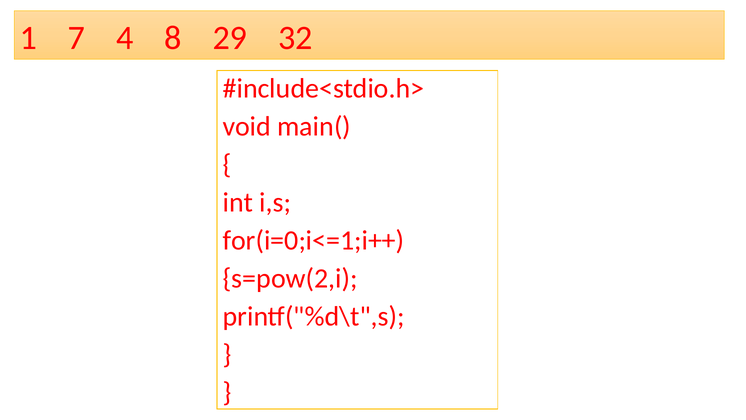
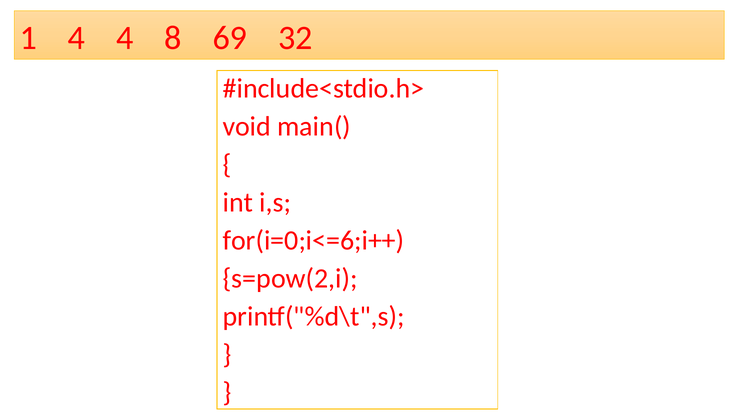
1 7: 7 -> 4
29: 29 -> 69
for(i=0;i<=1;i++: for(i=0;i<=1;i++ -> for(i=0;i<=6;i++
